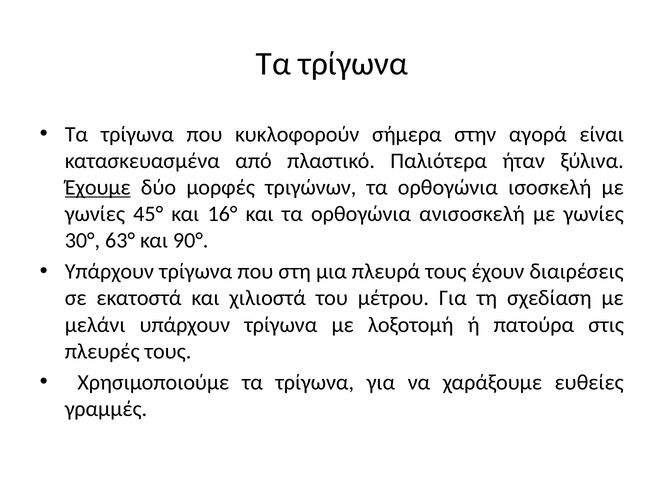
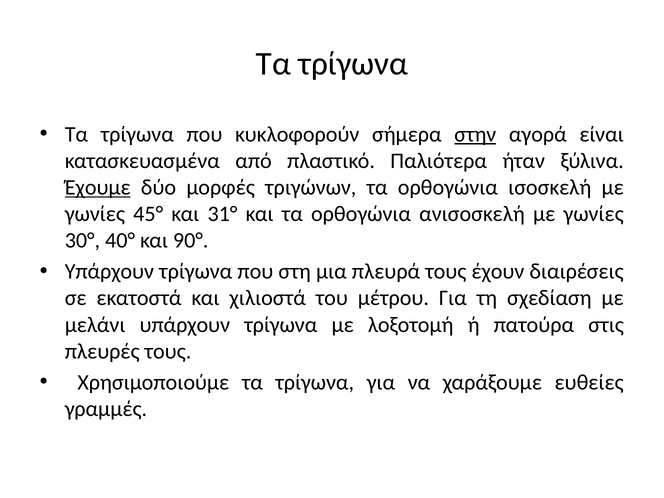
στην underline: none -> present
16°: 16° -> 31°
63°: 63° -> 40°
